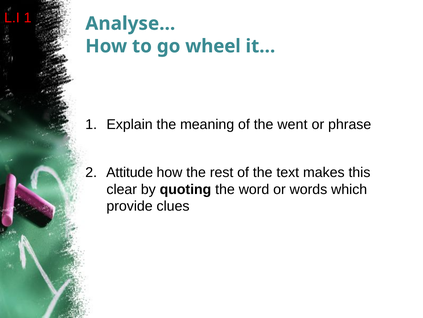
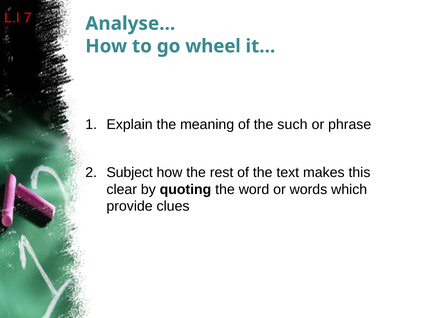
L.I 1: 1 -> 7
went: went -> such
Attitude: Attitude -> Subject
